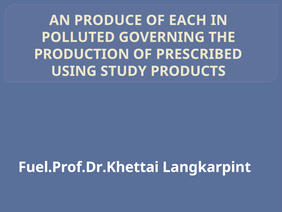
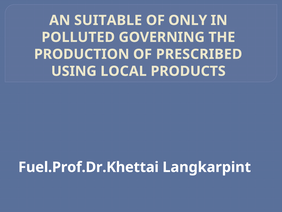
PRODUCE: PRODUCE -> SUITABLE
EACH: EACH -> ONLY
STUDY: STUDY -> LOCAL
